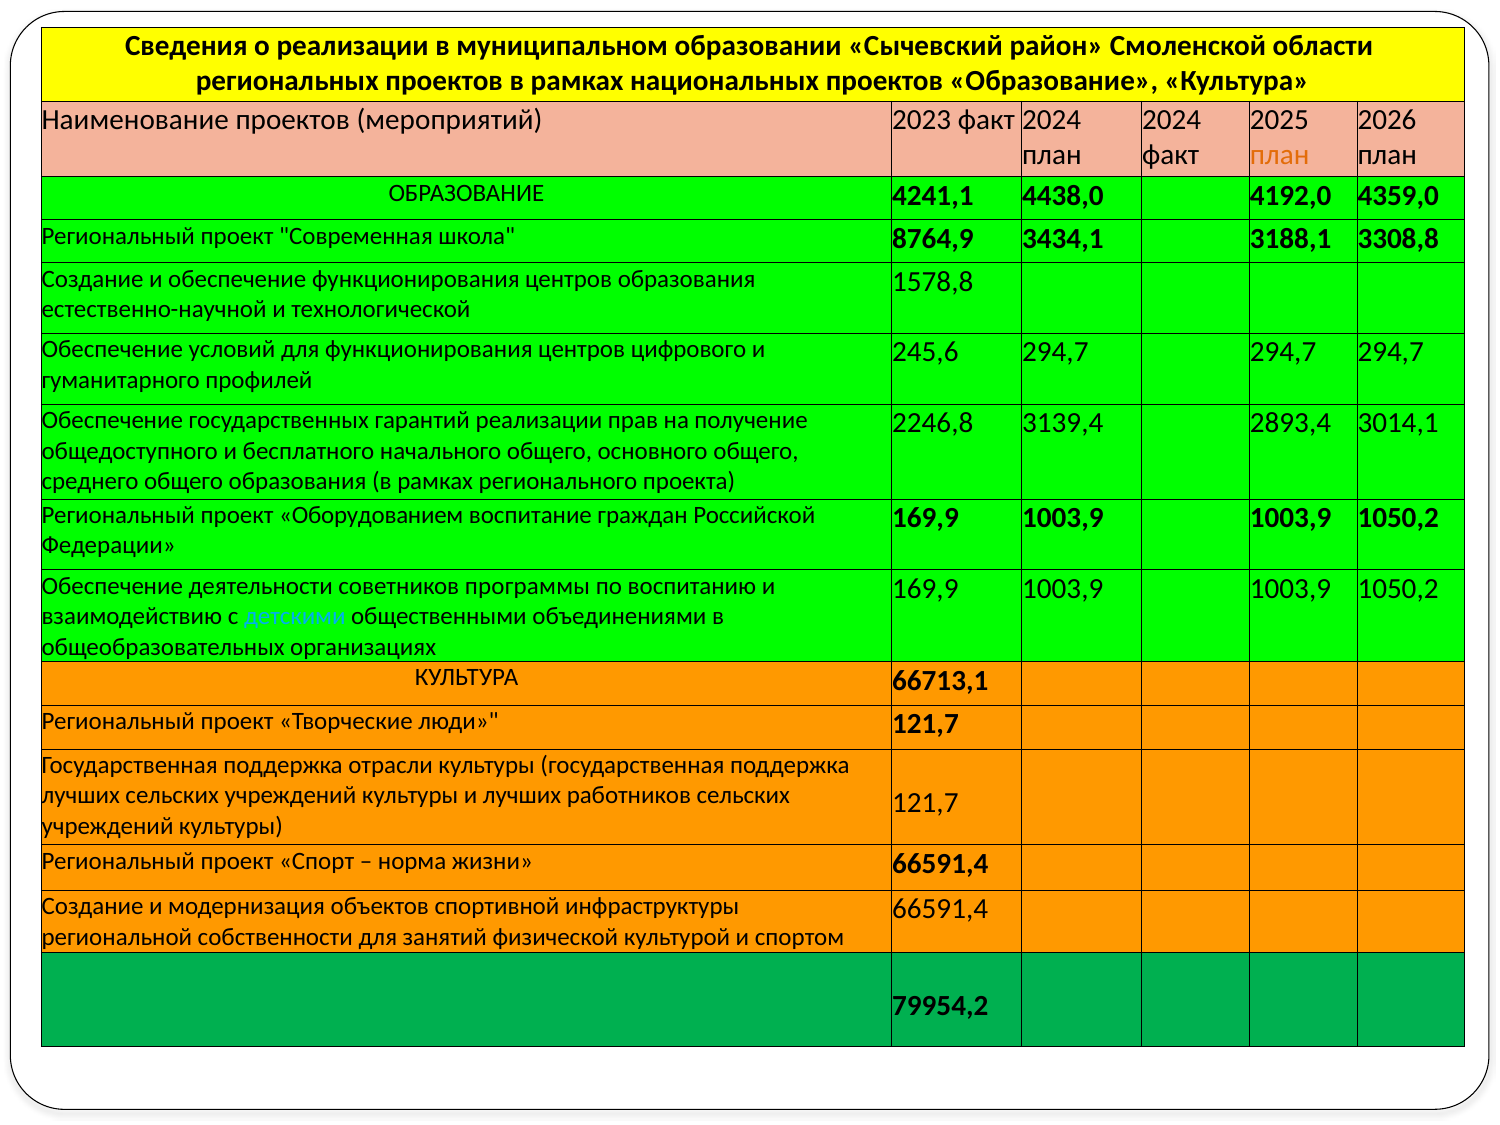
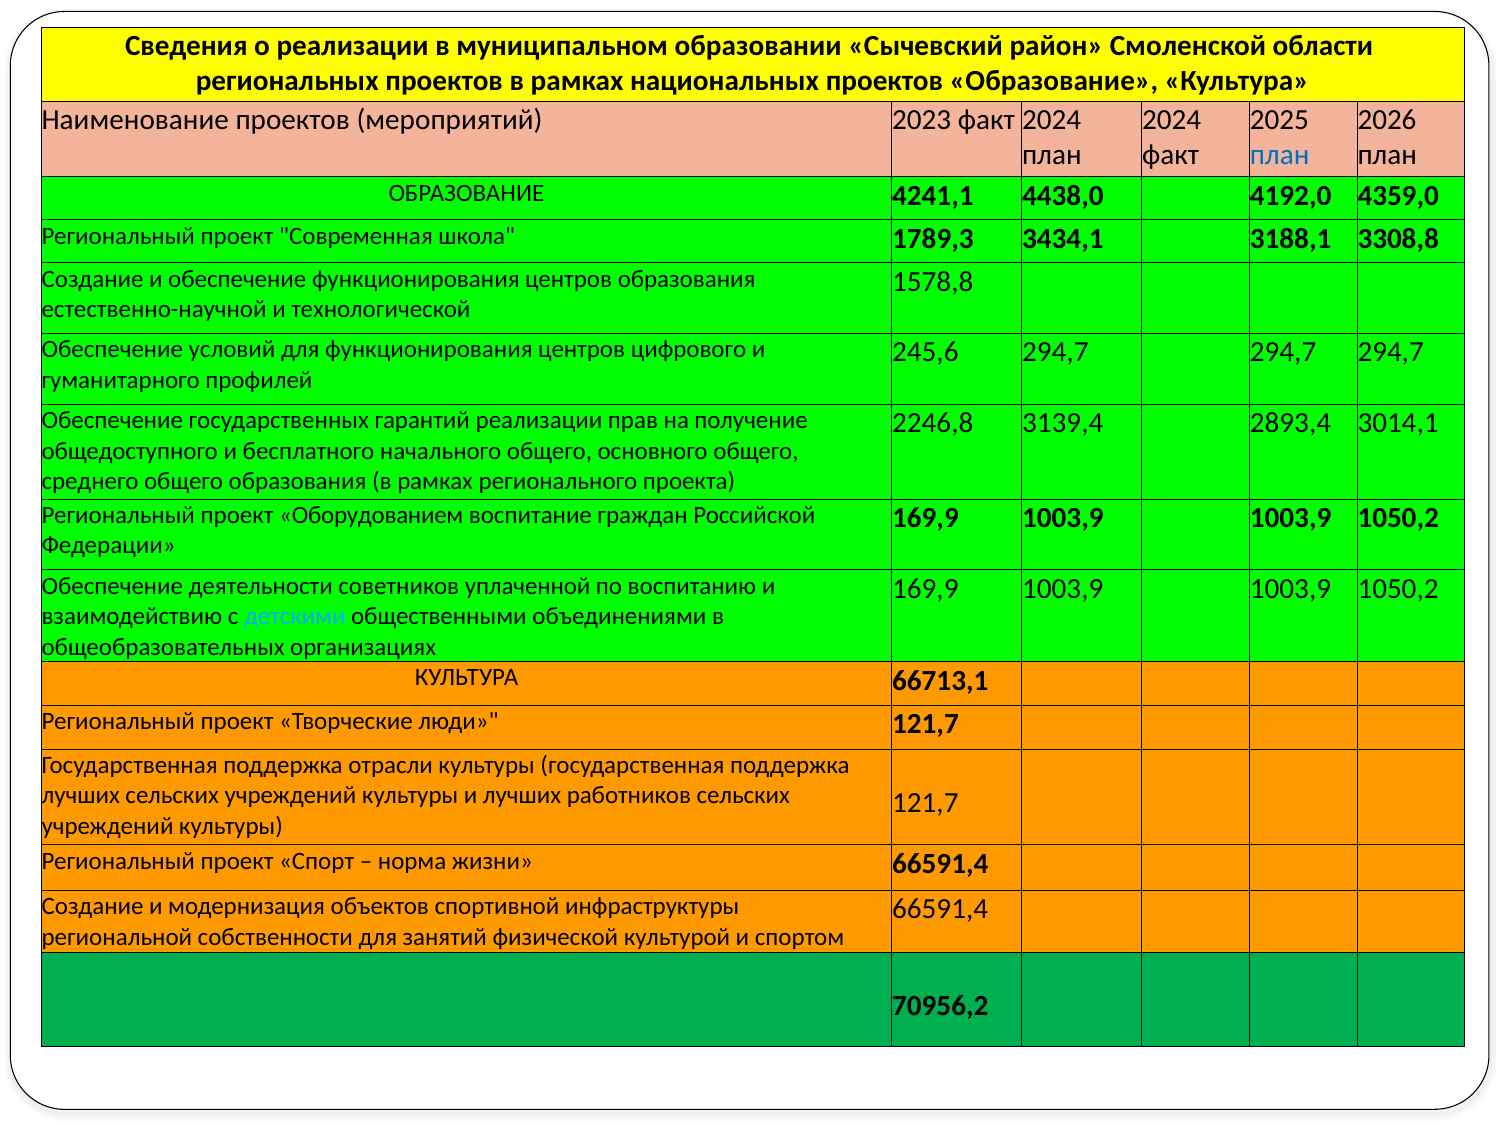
план at (1280, 155) colour: orange -> blue
8764,9: 8764,9 -> 1789,3
программы: программы -> уплаченной
79954,2: 79954,2 -> 70956,2
